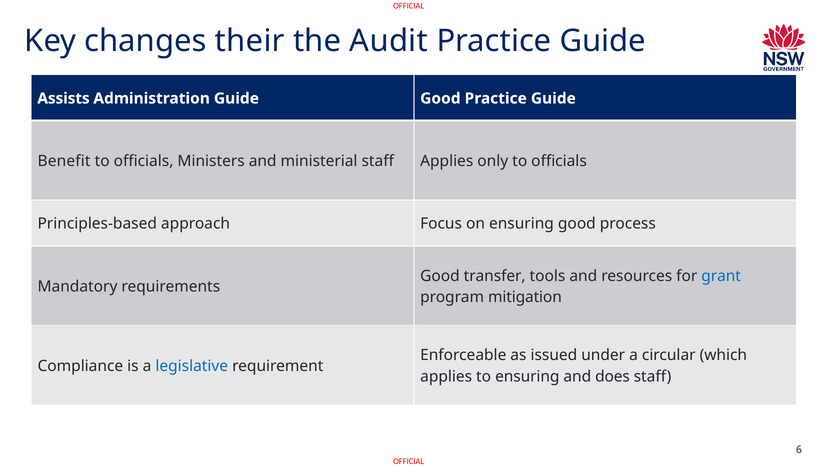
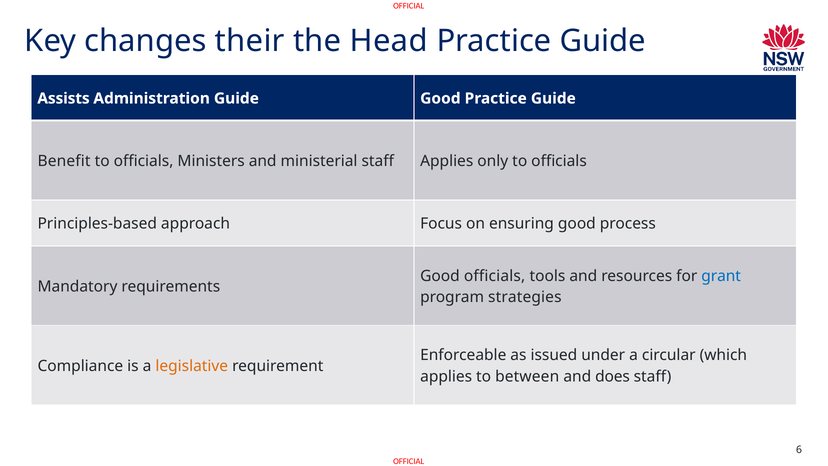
Audit: Audit -> Head
Good transfer: transfer -> officials
mitigation: mitigation -> strategies
legislative colour: blue -> orange
to ensuring: ensuring -> between
